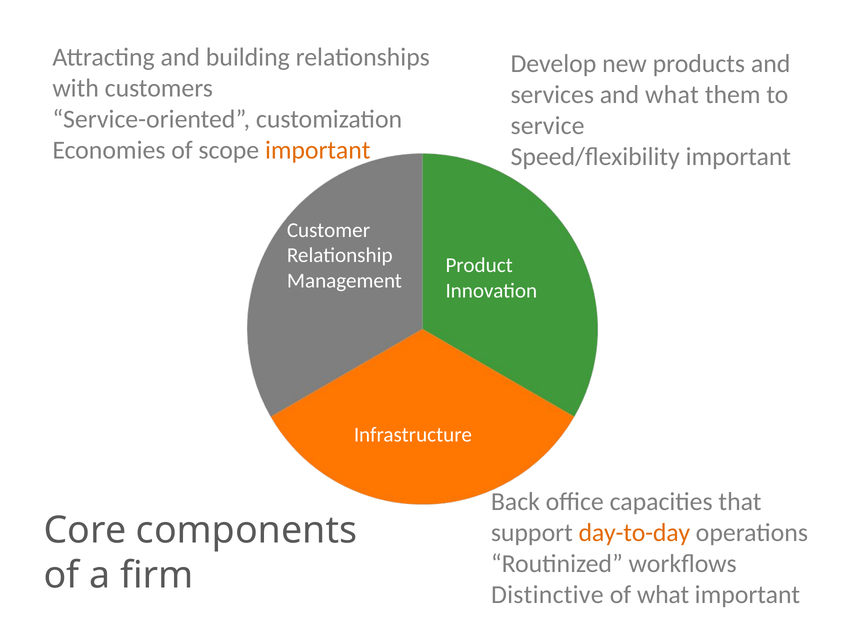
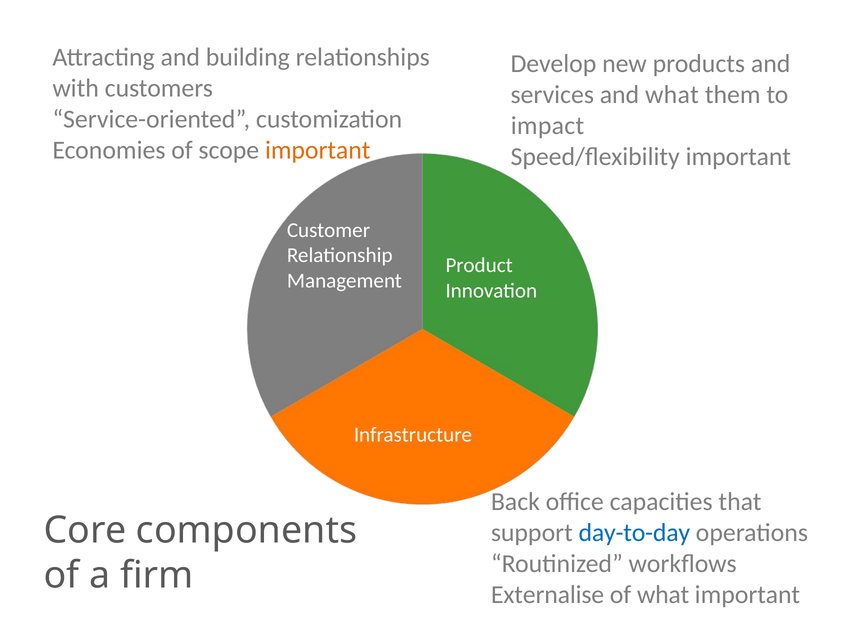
service: service -> impact
day-to-day colour: orange -> blue
Distinctive: Distinctive -> Externalise
